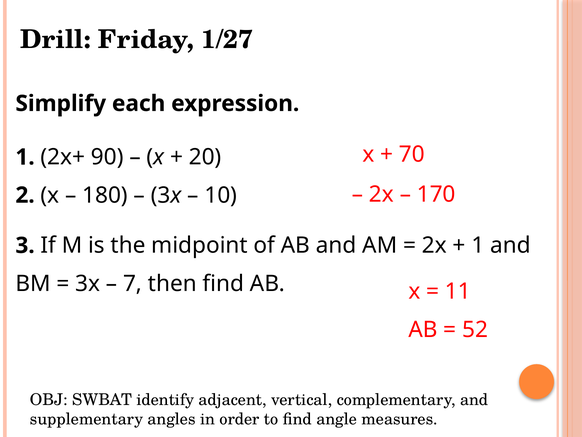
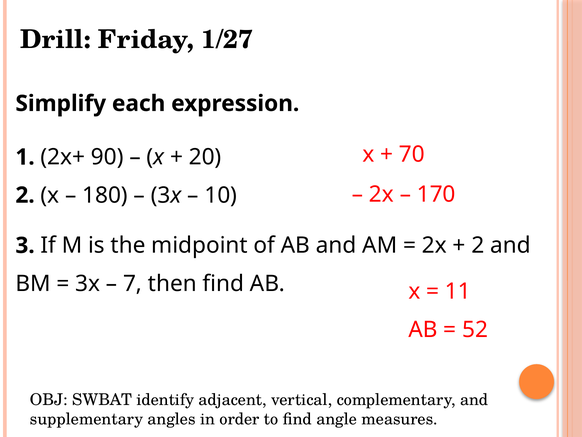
1 at (478, 245): 1 -> 2
